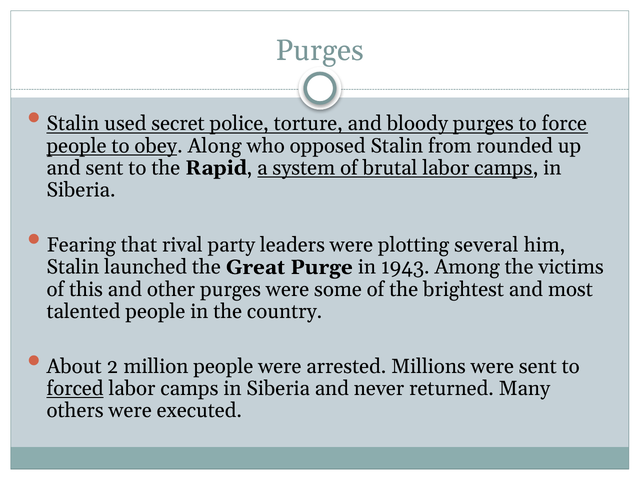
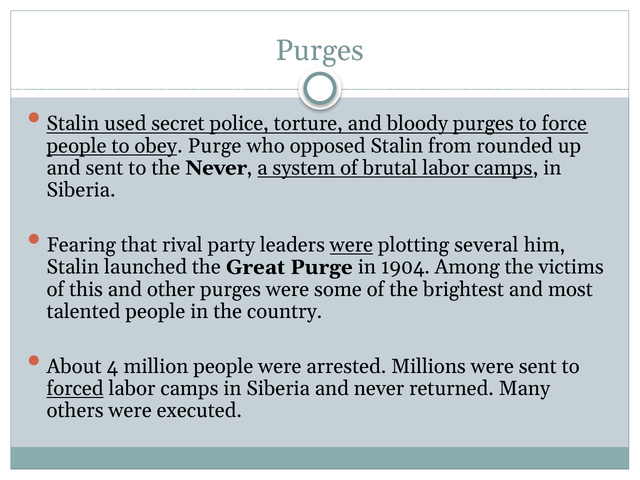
obey Along: Along -> Purge
the Rapid: Rapid -> Never
were at (351, 245) underline: none -> present
1943: 1943 -> 1904
2: 2 -> 4
